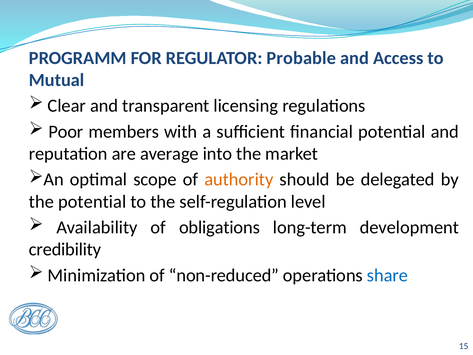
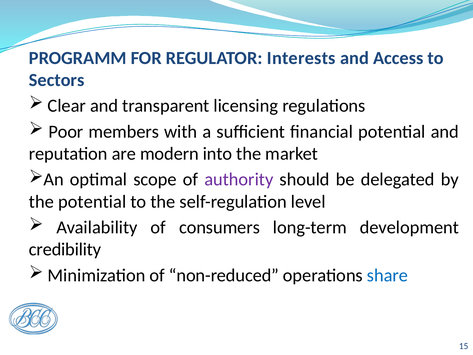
Probable: Probable -> Interests
Mutual: Mutual -> Sectors
average: average -> modern
authority colour: orange -> purple
obligations: obligations -> consumers
